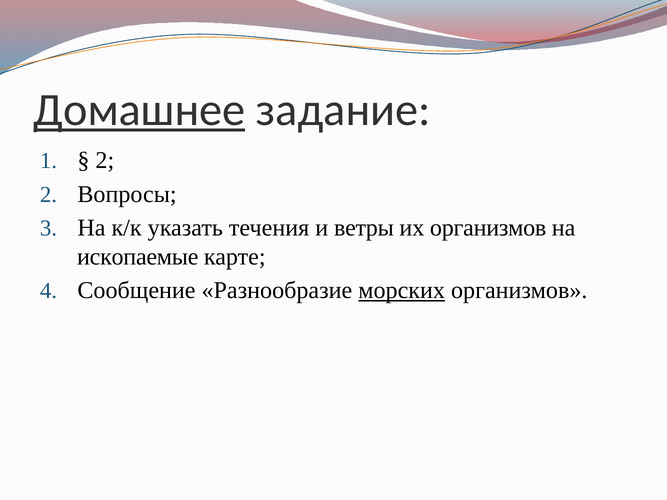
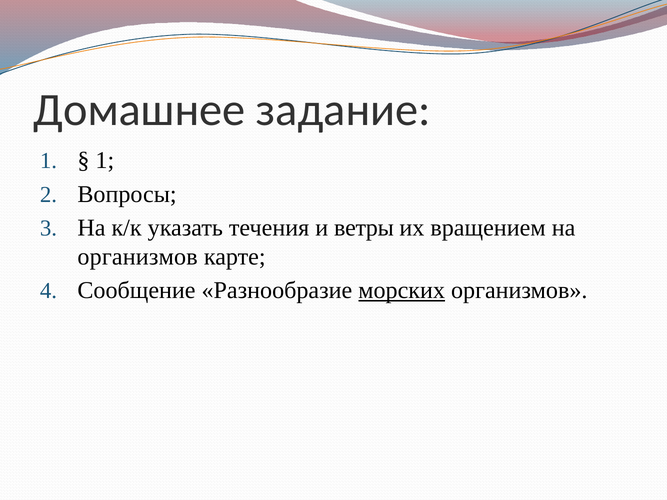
Домашнее underline: present -> none
2 at (105, 161): 2 -> 1
их организмов: организмов -> вращением
ископаемые at (138, 257): ископаемые -> организмов
